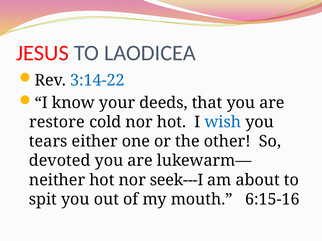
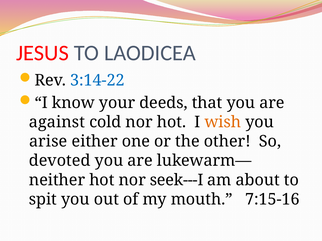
restore: restore -> against
wish colour: blue -> orange
tears: tears -> arise
6:15-16: 6:15-16 -> 7:15-16
